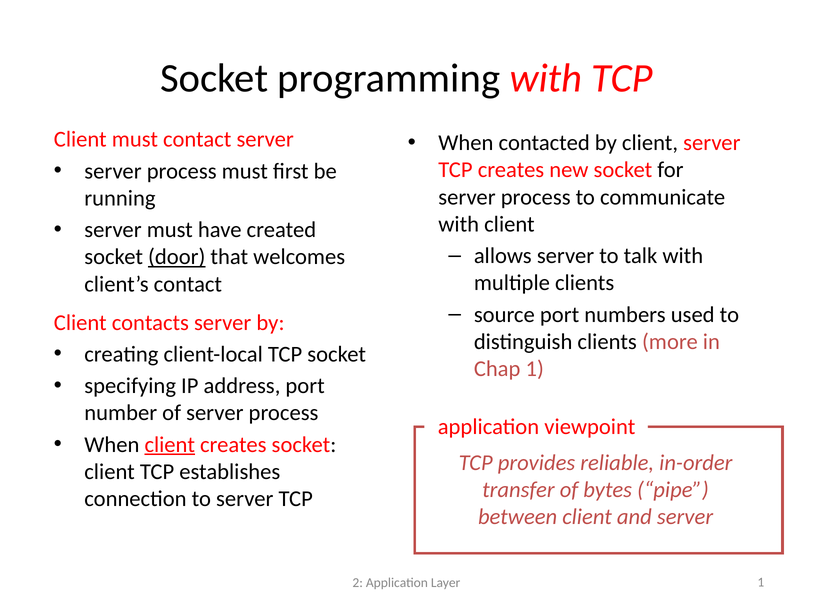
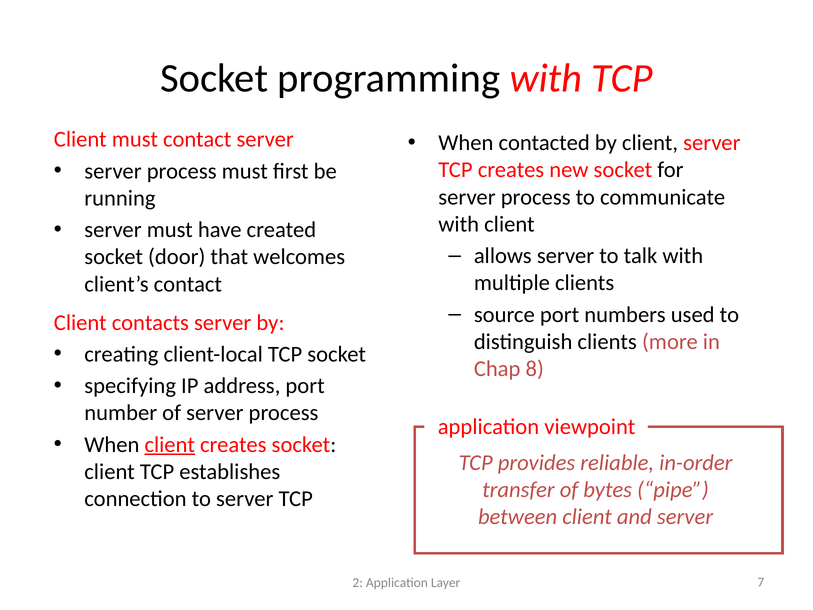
door underline: present -> none
Chap 1: 1 -> 8
Layer 1: 1 -> 7
